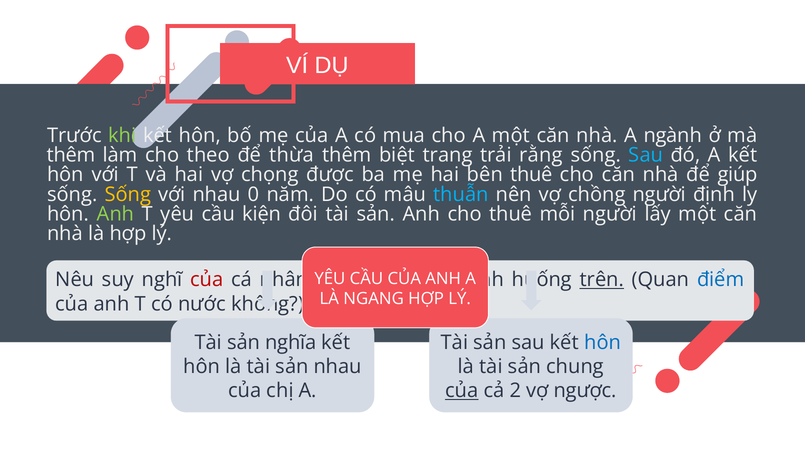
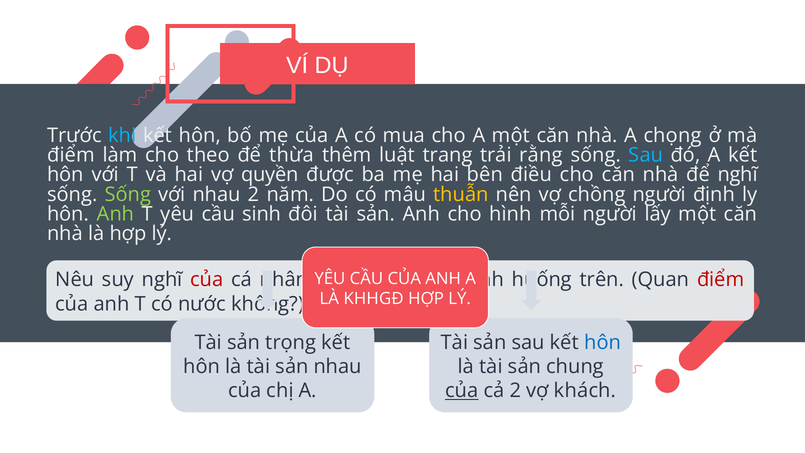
khi colour: light green -> light blue
ngành: ngành -> chọng
thêm at (71, 155): thêm -> điểm
biệt: biệt -> luật
chọng: chọng -> quyền
bên thuê: thuê -> điều
để giúp: giúp -> nghĩ
Sống at (128, 194) colour: yellow -> light green
nhau 0: 0 -> 2
thuẫn colour: light blue -> yellow
kiện: kiện -> sinh
cho thuê: thuê -> hình
trên underline: present -> none
điểm at (721, 280) colour: blue -> red
NGANG: NGANG -> KHHGĐ
nghĩa: nghĩa -> trọng
ngược: ngược -> khách
